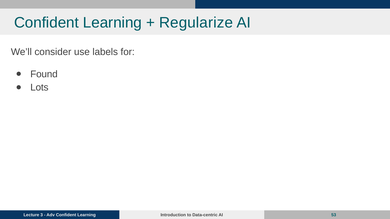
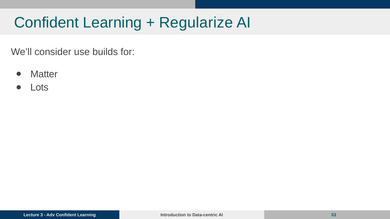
labels: labels -> builds
Found: Found -> Matter
